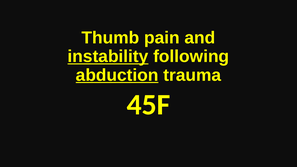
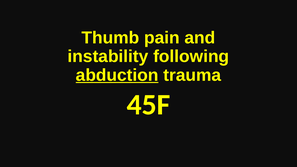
instability underline: present -> none
